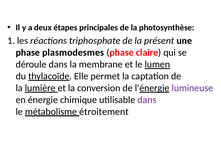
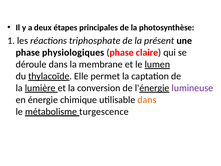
plasmodesmes: plasmodesmes -> physiologiques
dans at (147, 100) colour: purple -> orange
étroitement: étroitement -> turgescence
